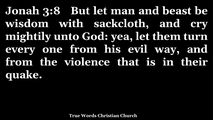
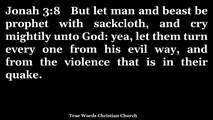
wisdom: wisdom -> prophet
